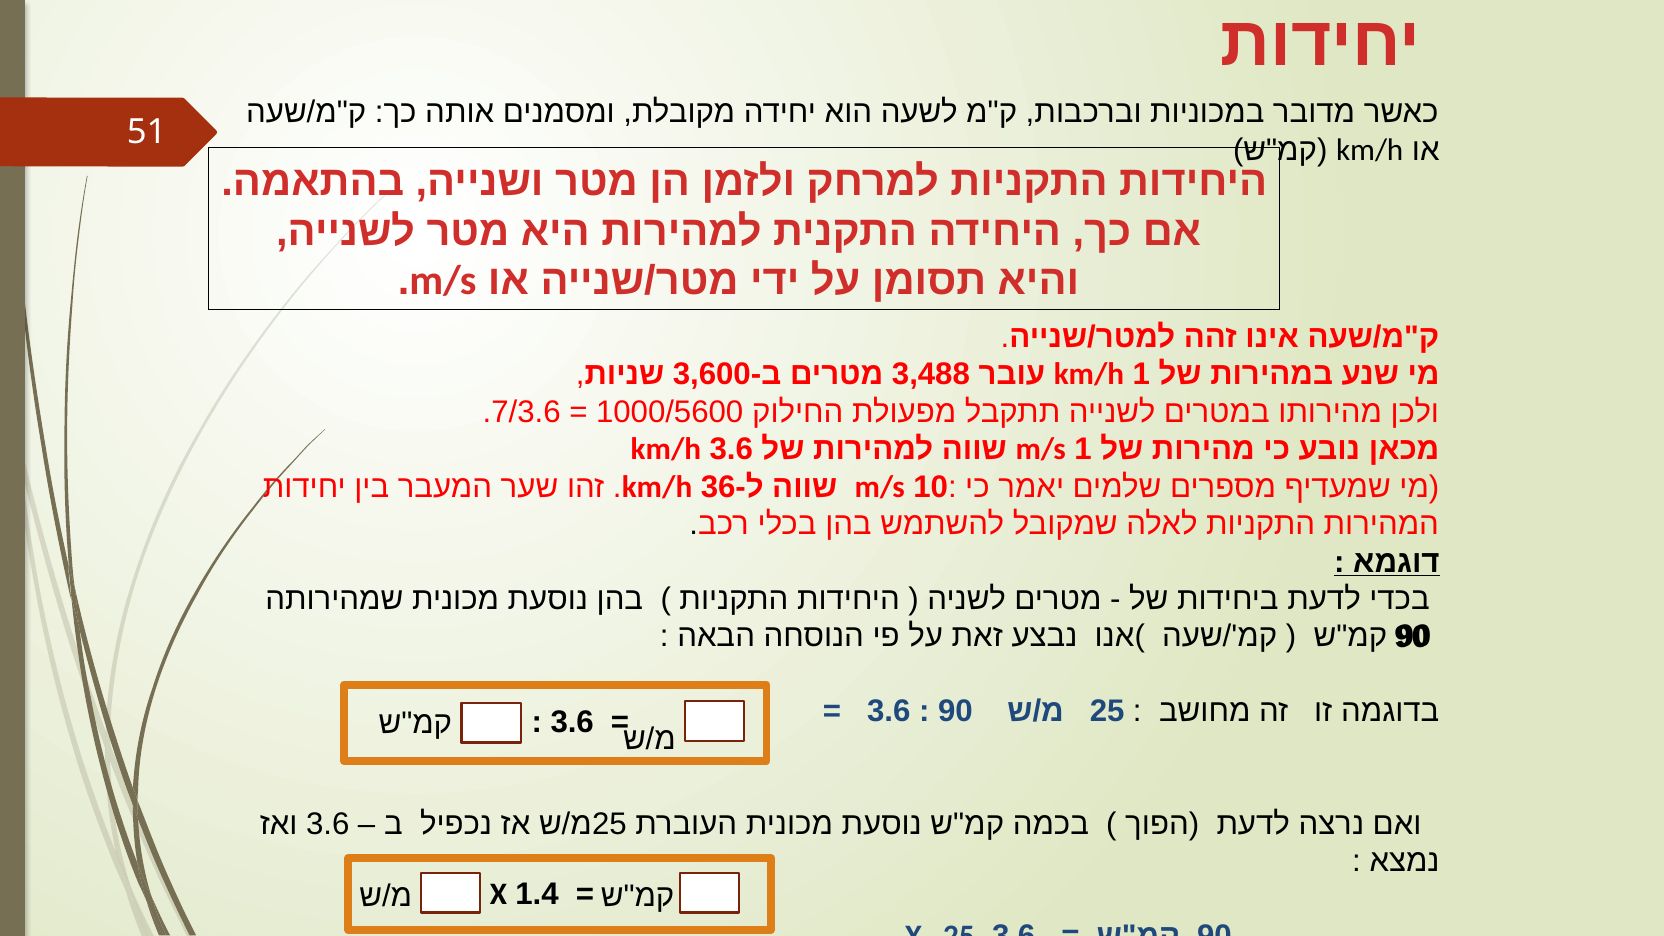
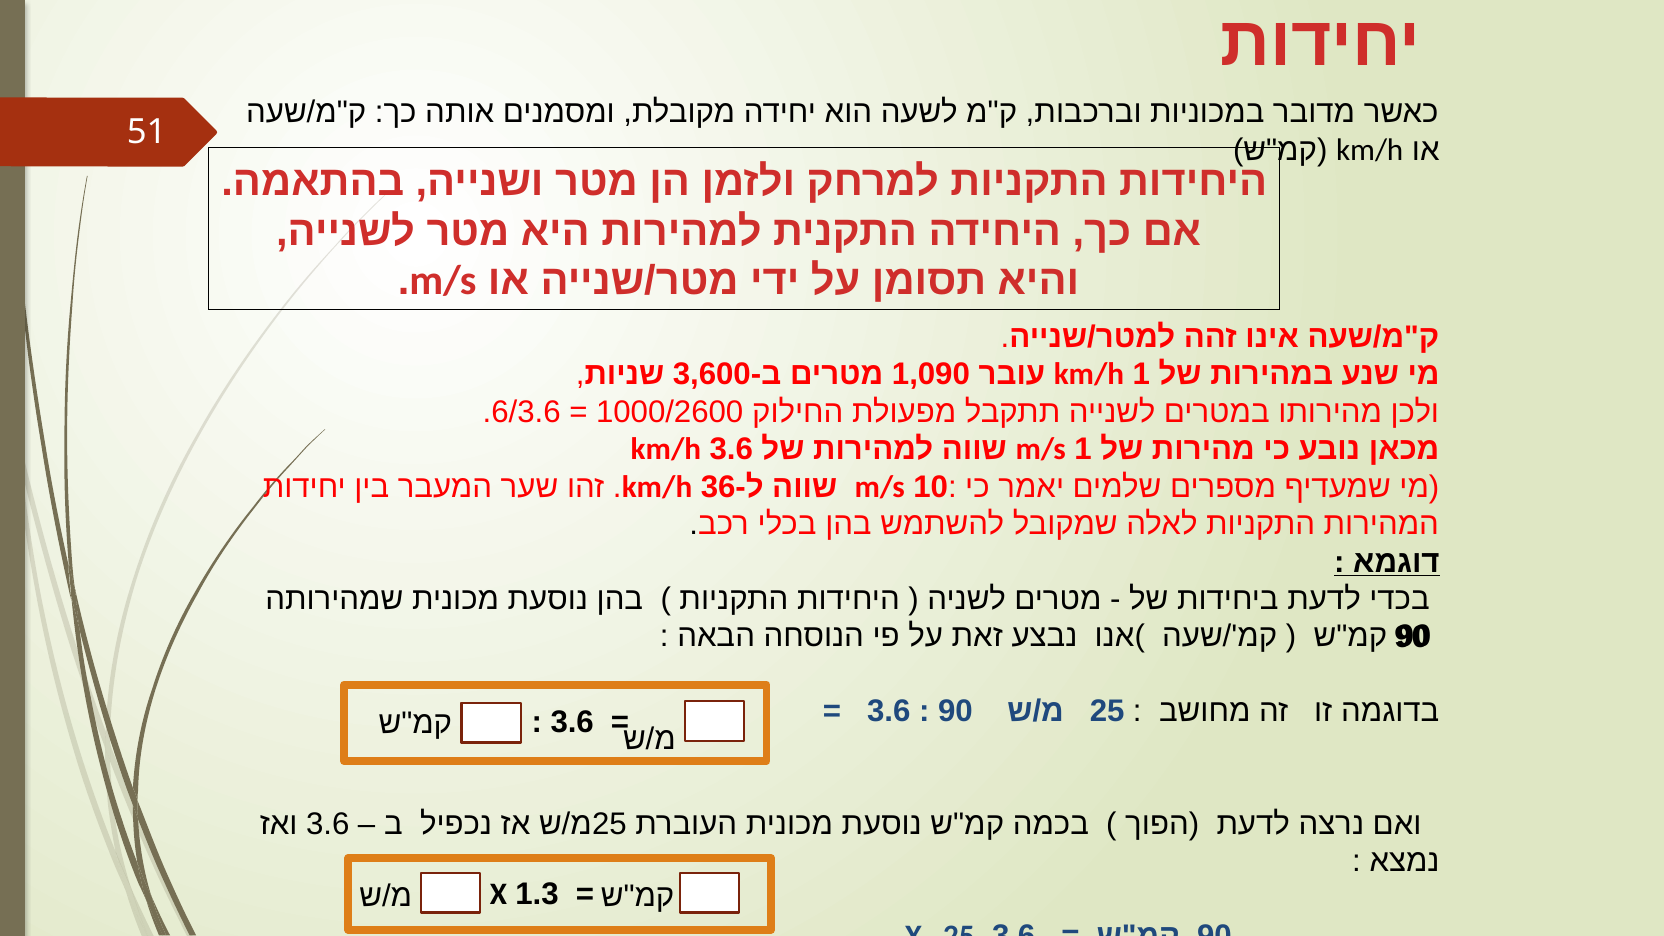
3,488: 3,488 -> 1,090
7/3.6: 7/3.6 -> 6/3.6
1000/5600: 1000/5600 -> 1000/2600
1.4: 1.4 -> 1.3
